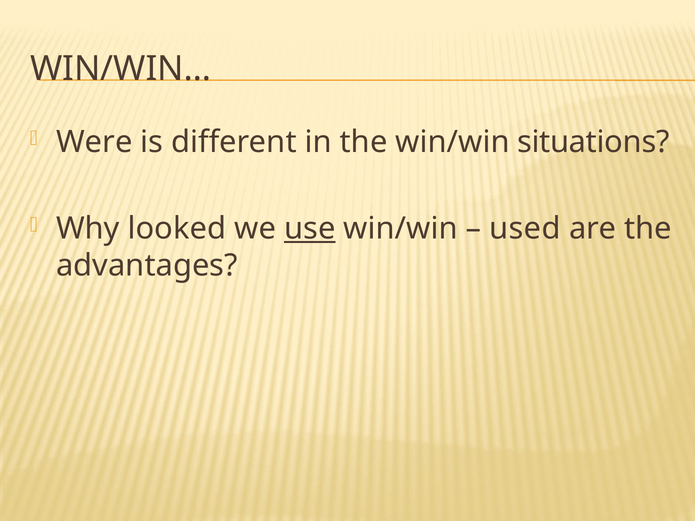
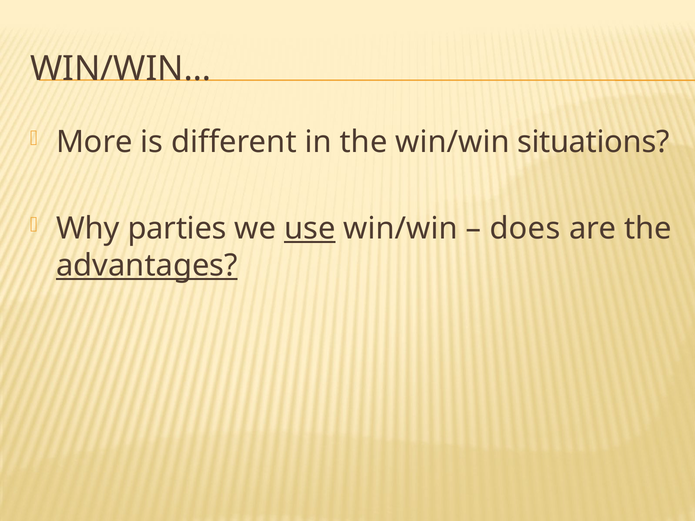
Were: Were -> More
looked: looked -> parties
used: used -> does
advantages underline: none -> present
